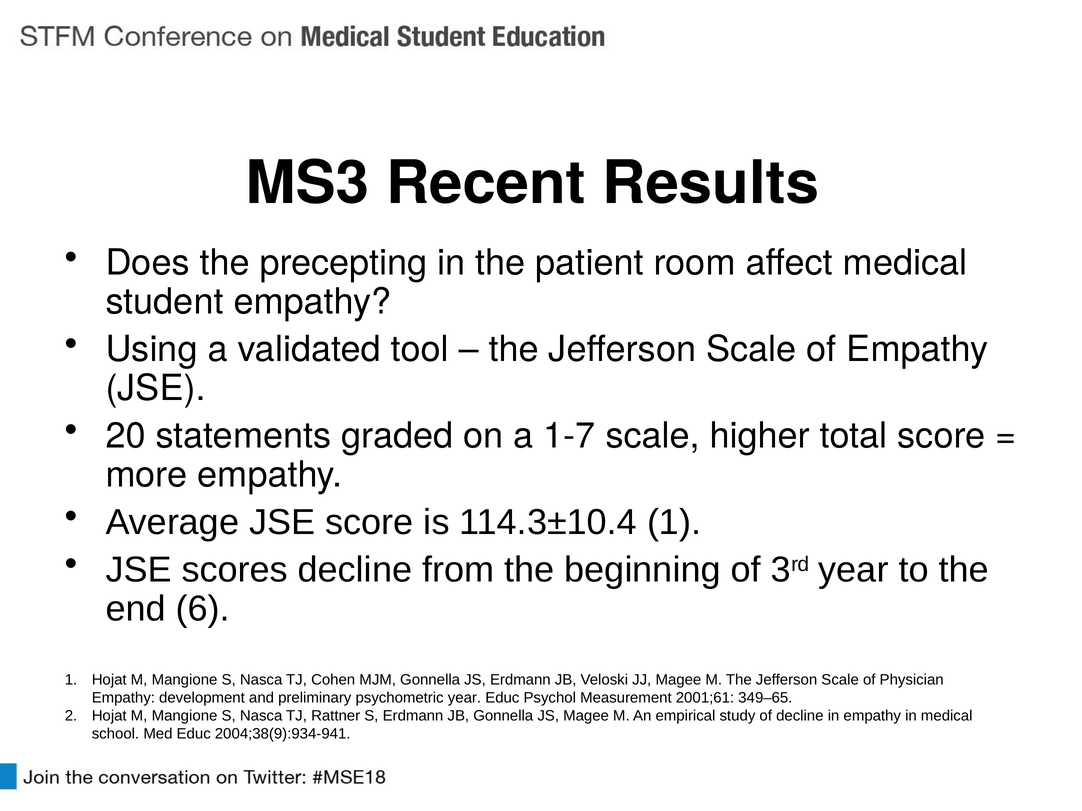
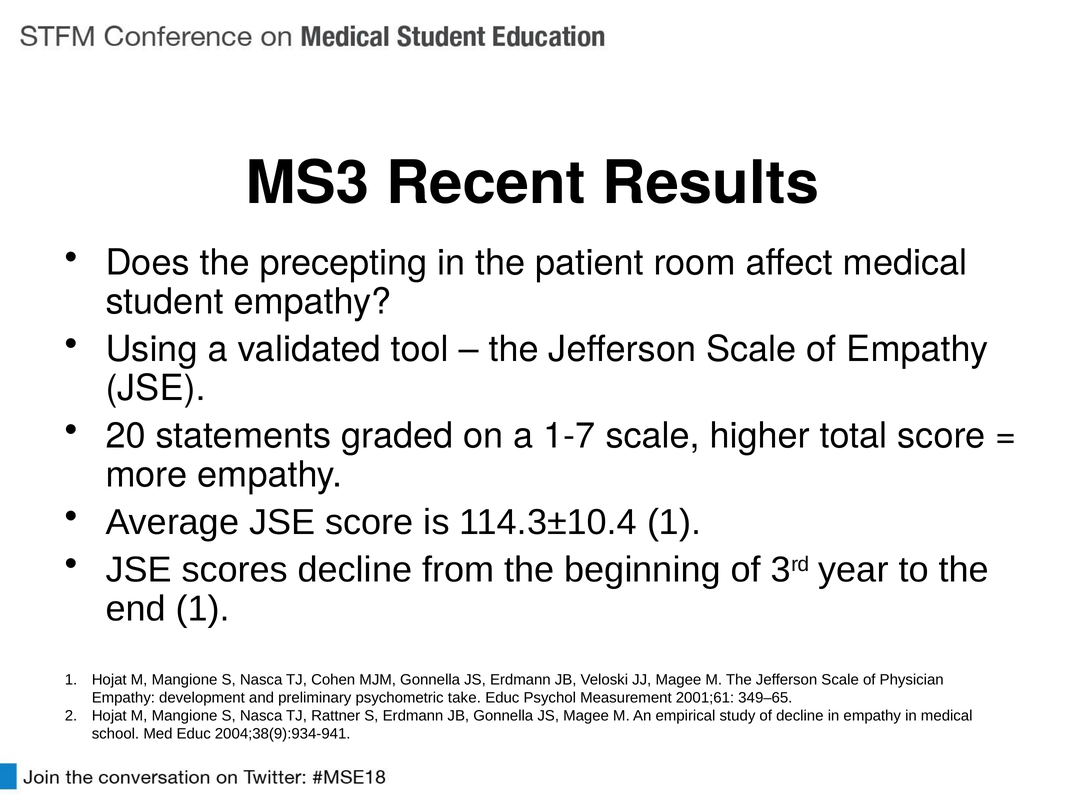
end 6: 6 -> 1
psychometric year: year -> take
